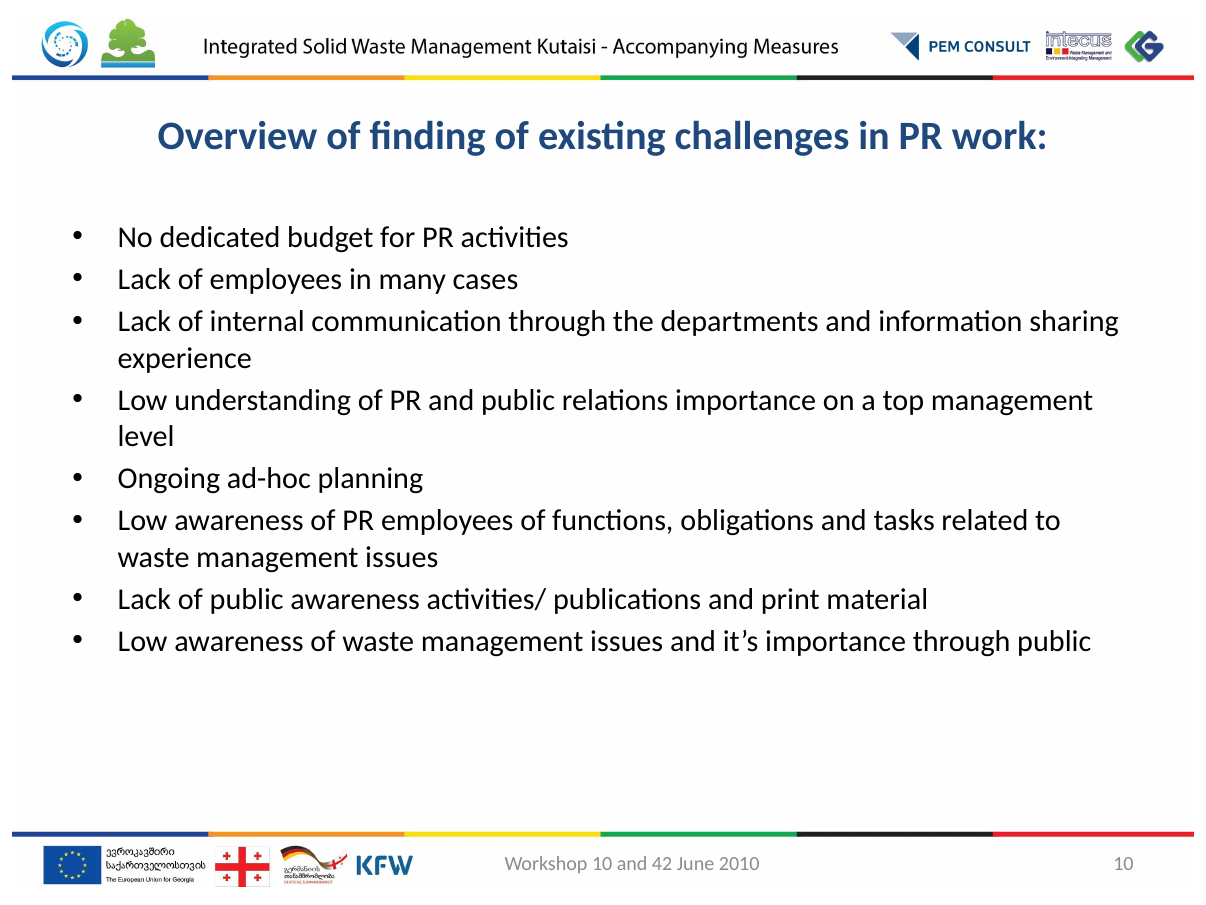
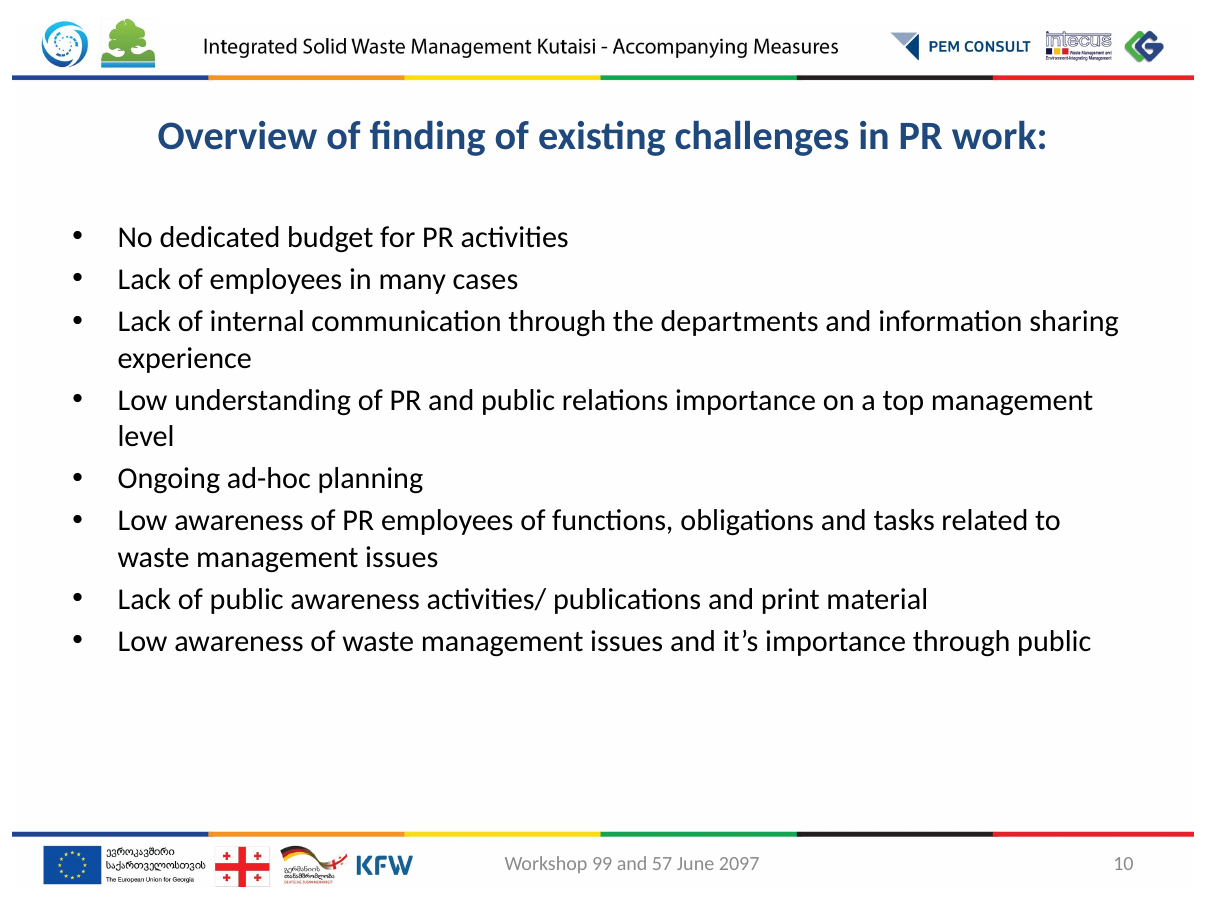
Workshop 10: 10 -> 99
42: 42 -> 57
2010: 2010 -> 2097
